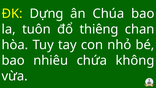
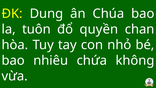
Dựng: Dựng -> Dung
thiêng: thiêng -> quyền
